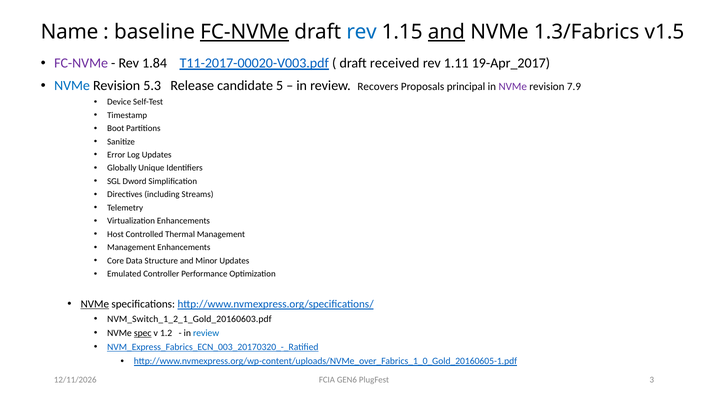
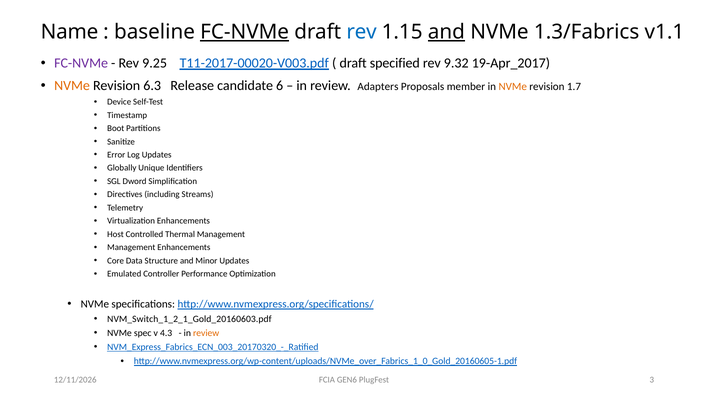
v1.5: v1.5 -> v1.1
1.84: 1.84 -> 9.25
received: received -> specified
1.11: 1.11 -> 9.32
NVMe at (72, 86) colour: blue -> orange
5.3: 5.3 -> 6.3
5: 5 -> 6
Recovers: Recovers -> Adapters
principal: principal -> member
NVMe at (513, 87) colour: purple -> orange
7.9: 7.9 -> 1.7
NVMe at (95, 304) underline: present -> none
spec underline: present -> none
1.2: 1.2 -> 4.3
review at (206, 333) colour: blue -> orange
